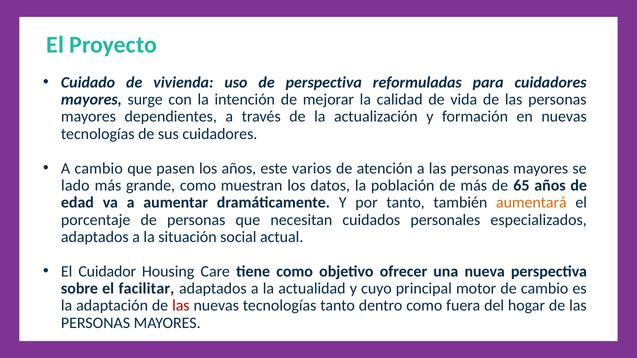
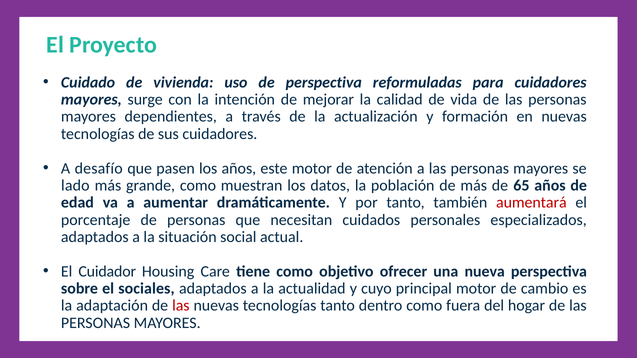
A cambio: cambio -> desafío
este varios: varios -> motor
aumentará colour: orange -> red
facilitar: facilitar -> sociales
